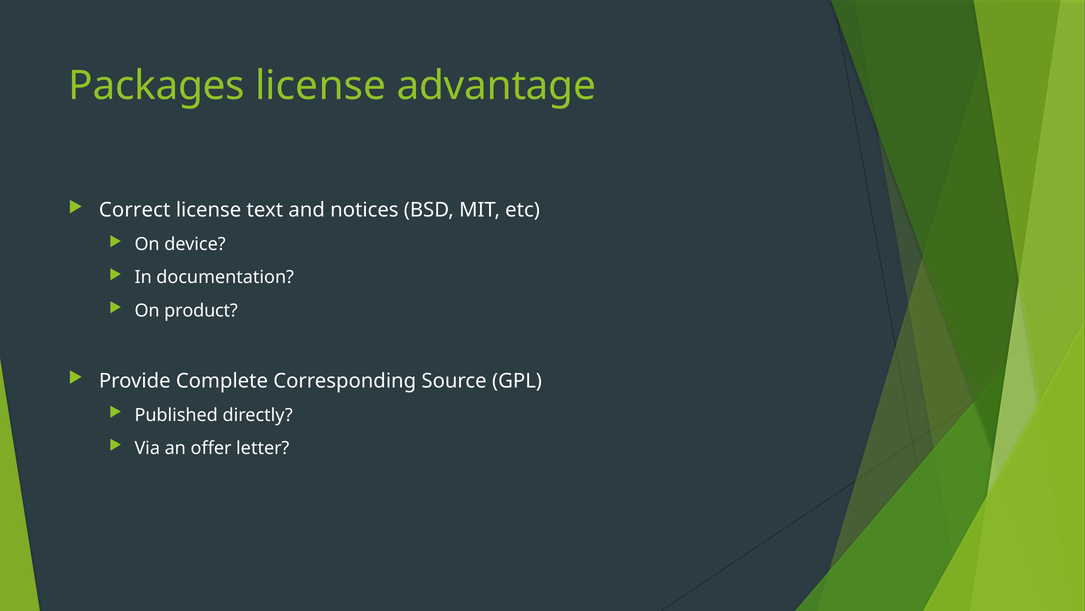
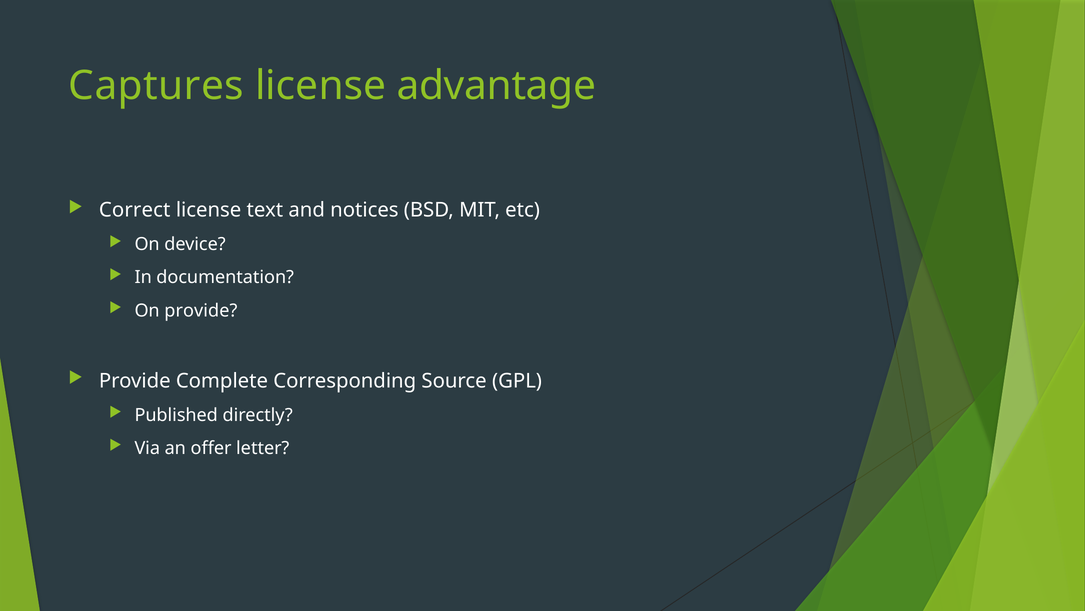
Packages: Packages -> Captures
On product: product -> provide
